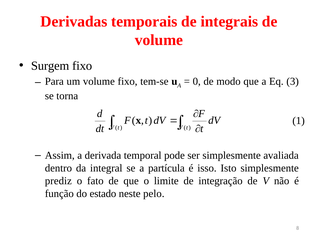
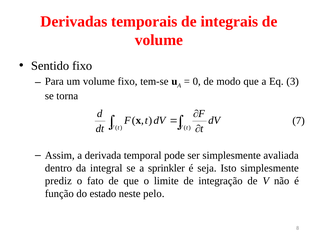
Surgem: Surgem -> Sentido
1: 1 -> 7
partícula: partícula -> sprinkler
isso: isso -> seja
